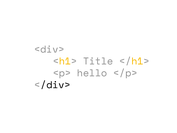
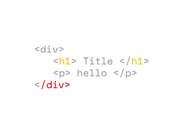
/div> colour: black -> red
